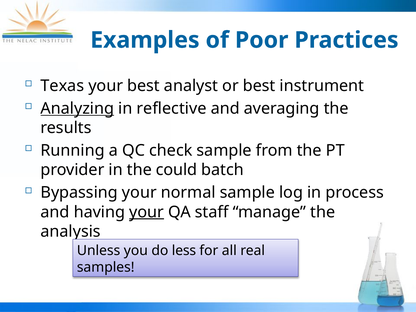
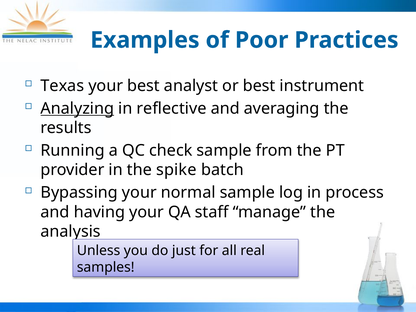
could: could -> spike
your at (147, 212) underline: present -> none
less: less -> just
